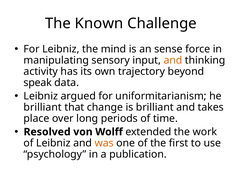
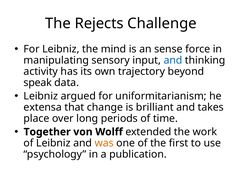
Known: Known -> Rejects
and at (173, 60) colour: orange -> blue
brilliant at (43, 108): brilliant -> extensa
Resolved: Resolved -> Together
